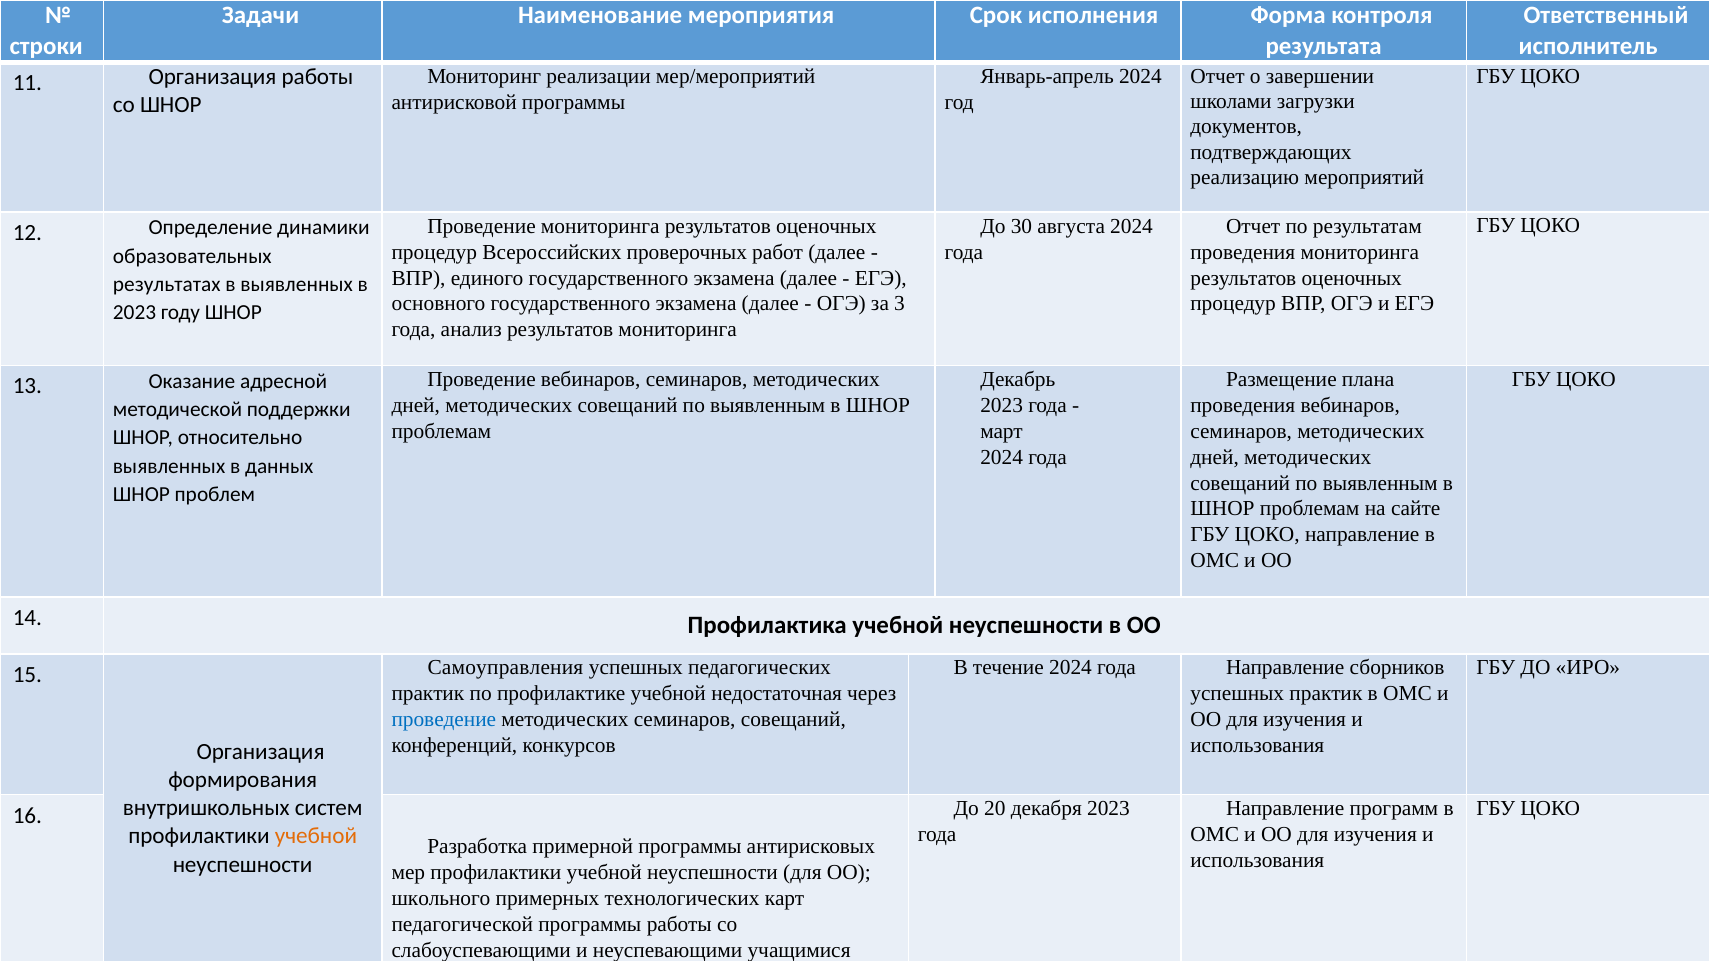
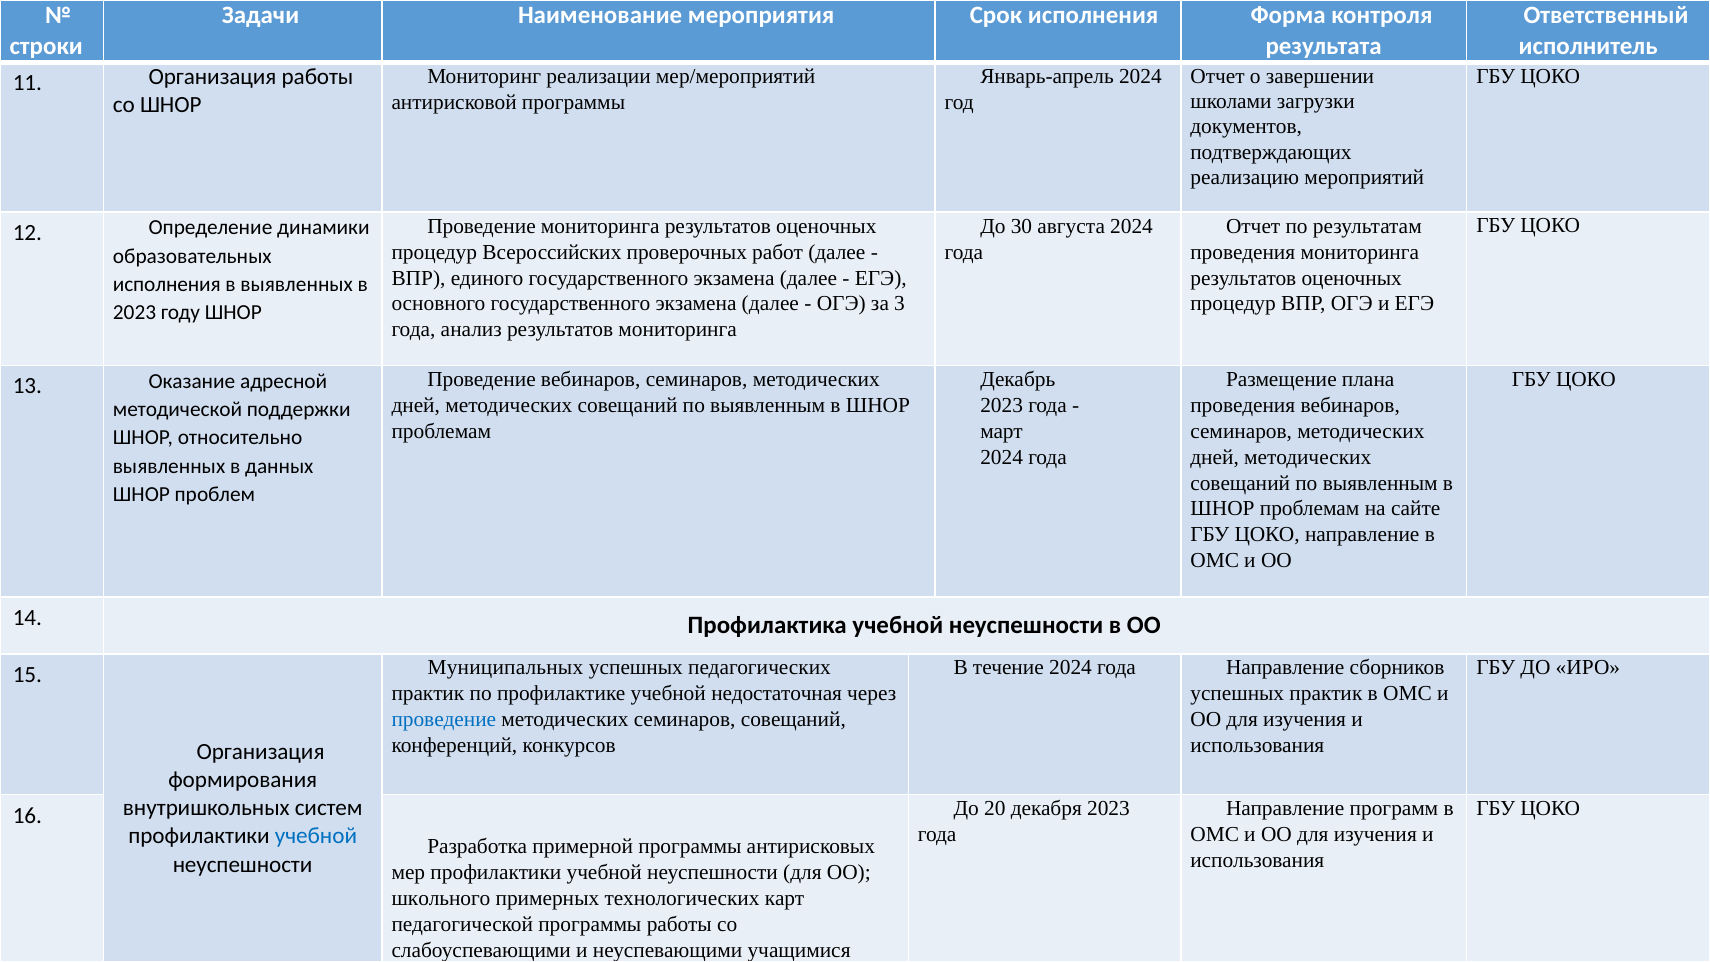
результатах at (167, 284): результатах -> исполнения
Самоуправления: Самоуправления -> Муниципальных
учебной at (316, 836) colour: orange -> blue
